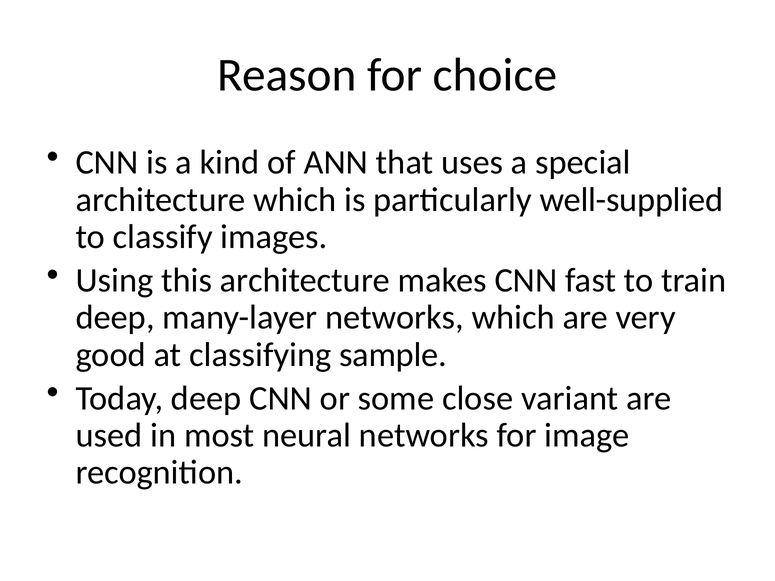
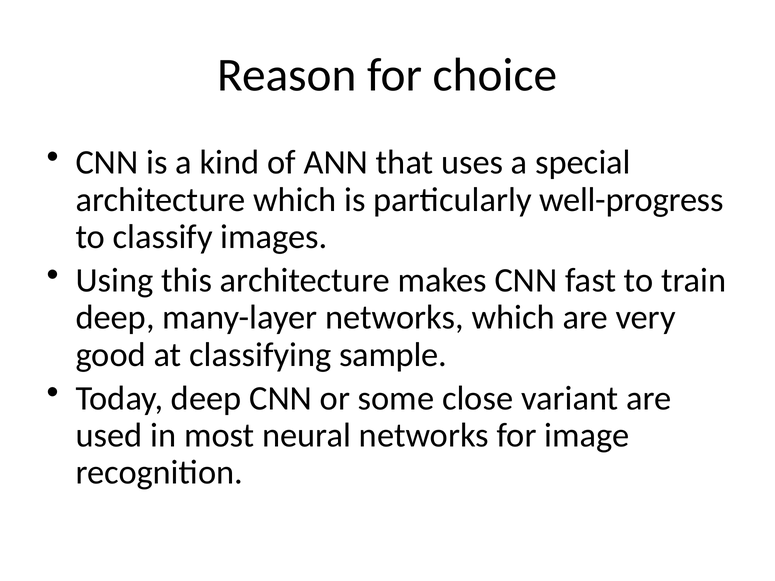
well-supplied: well-supplied -> well-progress
